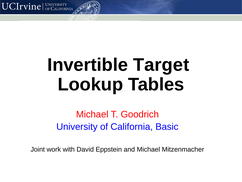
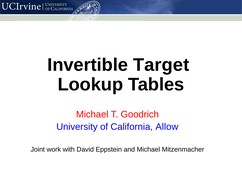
Basic: Basic -> Allow
